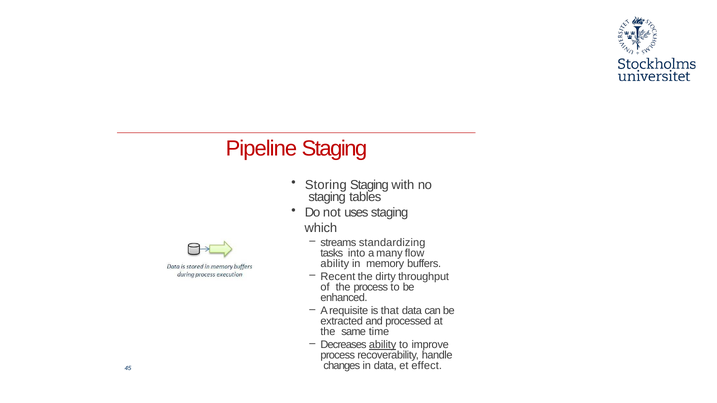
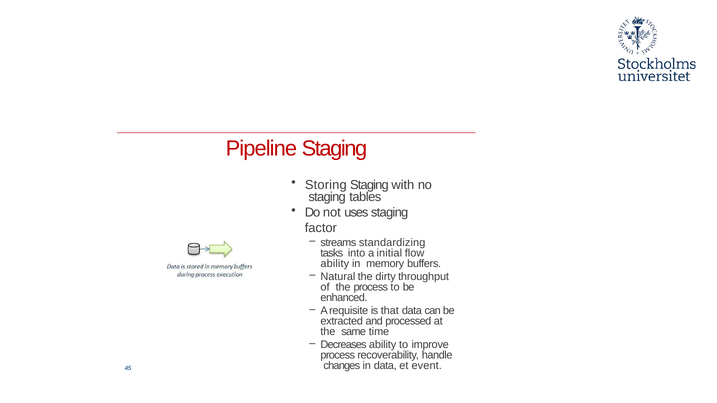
which: which -> factor
many: many -> initial
Recent: Recent -> Natural
ability at (383, 345) underline: present -> none
effect: effect -> event
